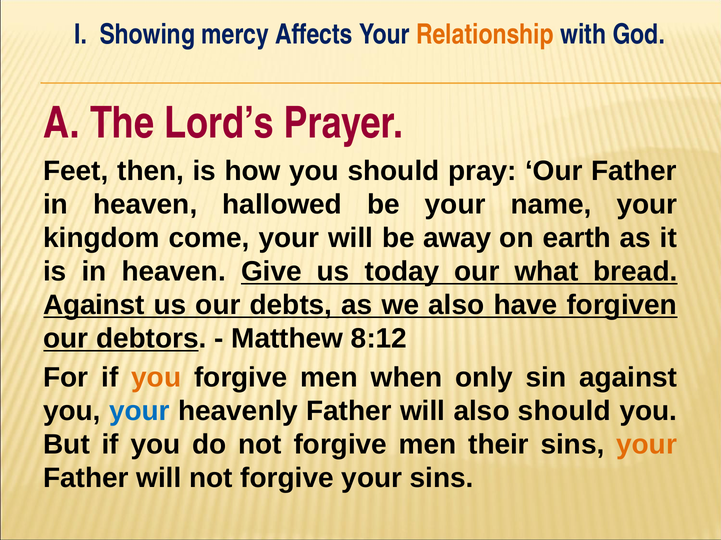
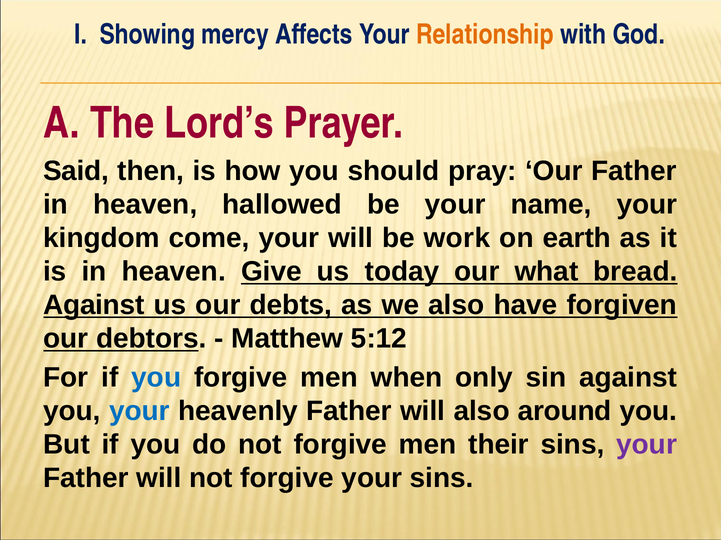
Feet: Feet -> Said
away: away -> work
8:12: 8:12 -> 5:12
you at (156, 378) colour: orange -> blue
also should: should -> around
your at (647, 445) colour: orange -> purple
